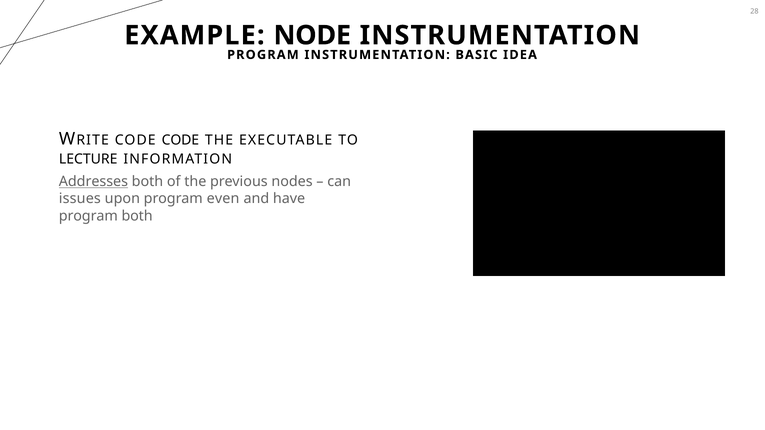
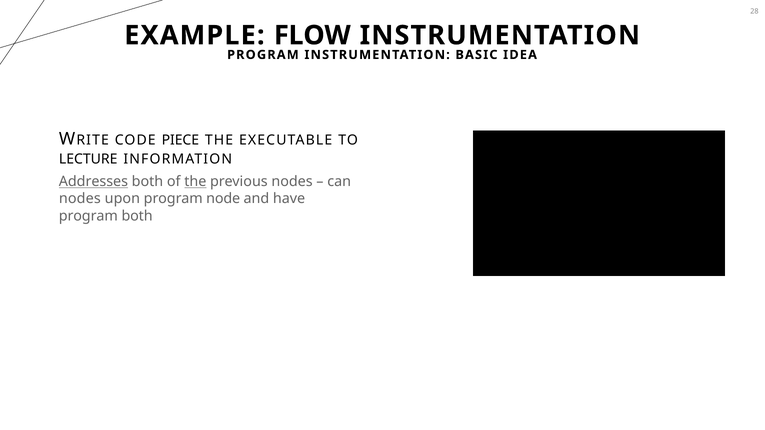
NODE: NODE -> FLOW
CODE CODE: CODE -> PIECE
the at (195, 182) underline: none -> present
issues at (80, 199): issues -> nodes
even: even -> node
